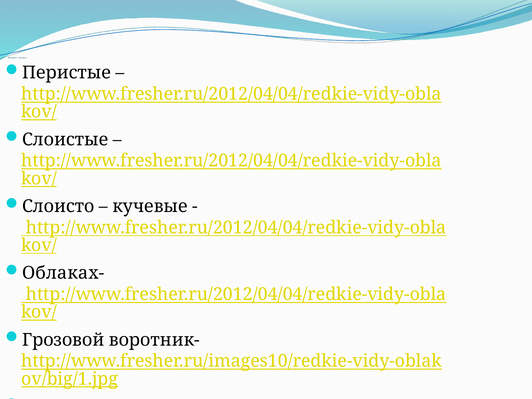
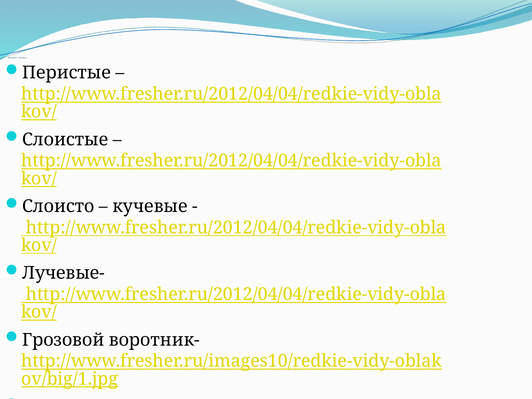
Облаках-: Облаках- -> Лучевые-
